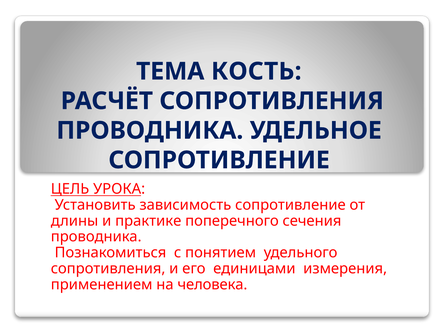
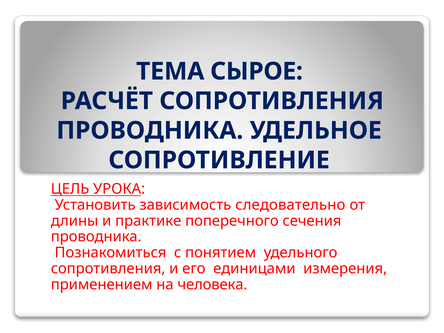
КОСТЬ: КОСТЬ -> СЫРОЕ
зависимость сопротивление: сопротивление -> следовательно
